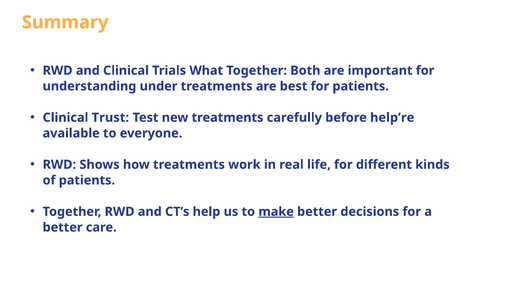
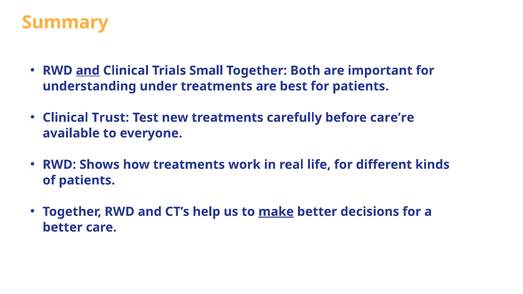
and at (88, 71) underline: none -> present
What: What -> Small
help’re: help’re -> care’re
